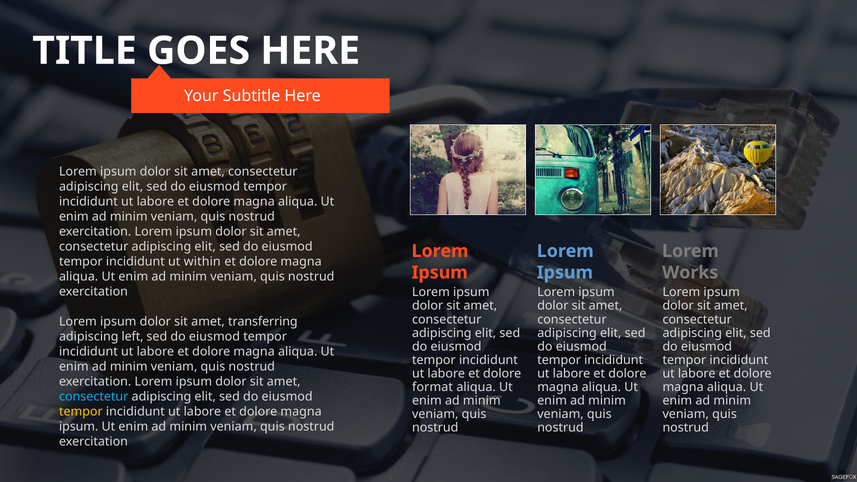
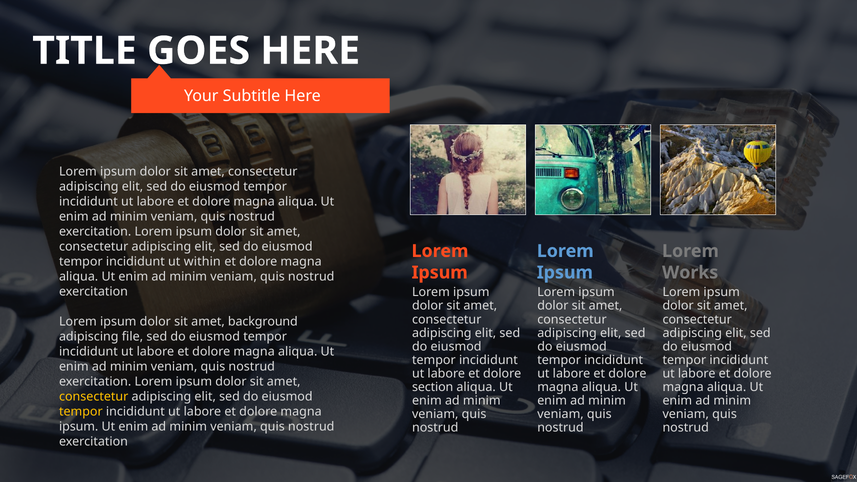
transferring: transferring -> background
left: left -> file
format: format -> section
consectetur at (94, 397) colour: light blue -> yellow
